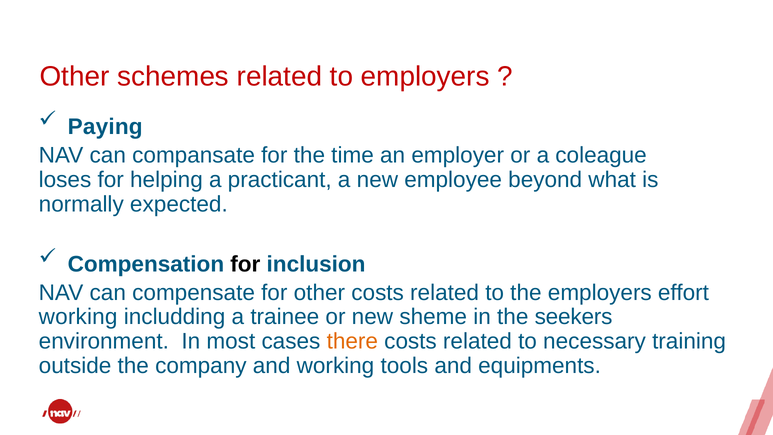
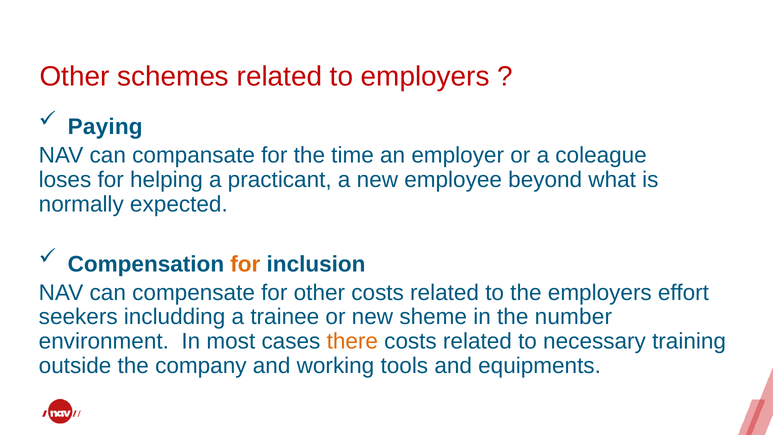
for at (245, 264) colour: black -> orange
working at (78, 317): working -> seekers
seekers: seekers -> number
